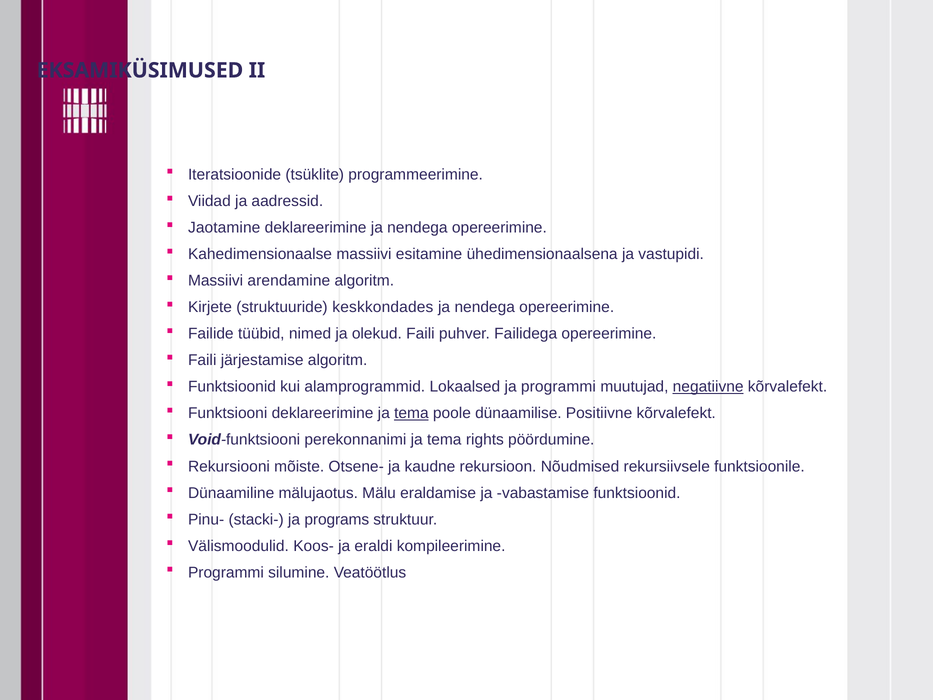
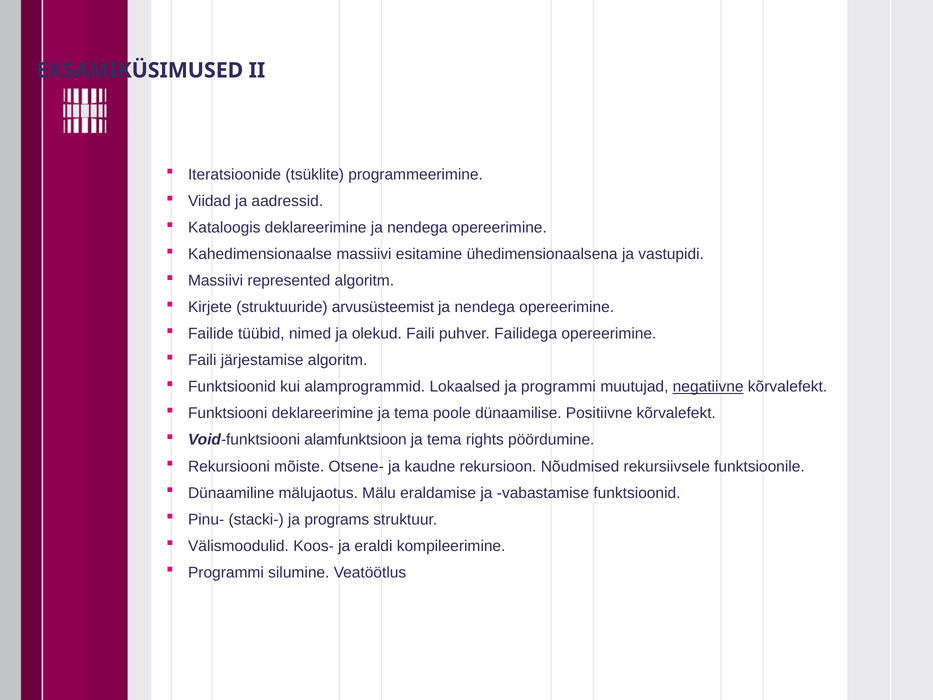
Jaotamine: Jaotamine -> Kataloogis
arendamine: arendamine -> represented
keskkondades: keskkondades -> arvusüsteemist
tema at (411, 413) underline: present -> none
perekonnanimi: perekonnanimi -> alamfunktsioon
